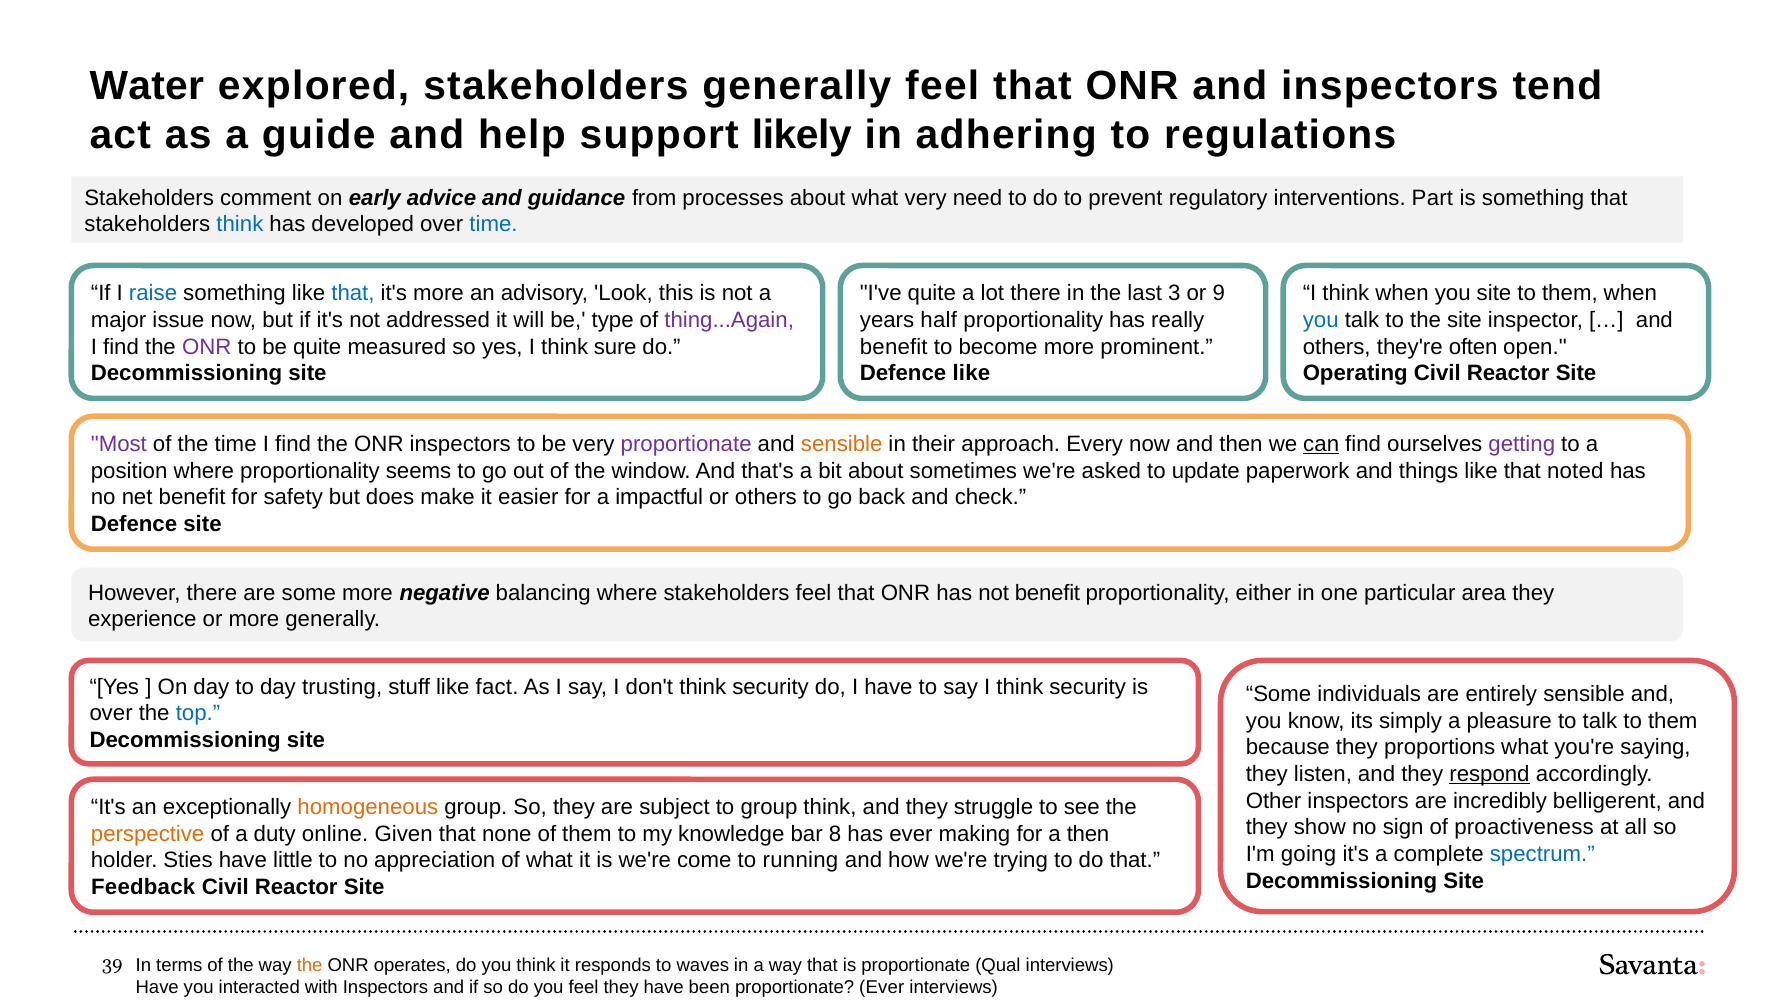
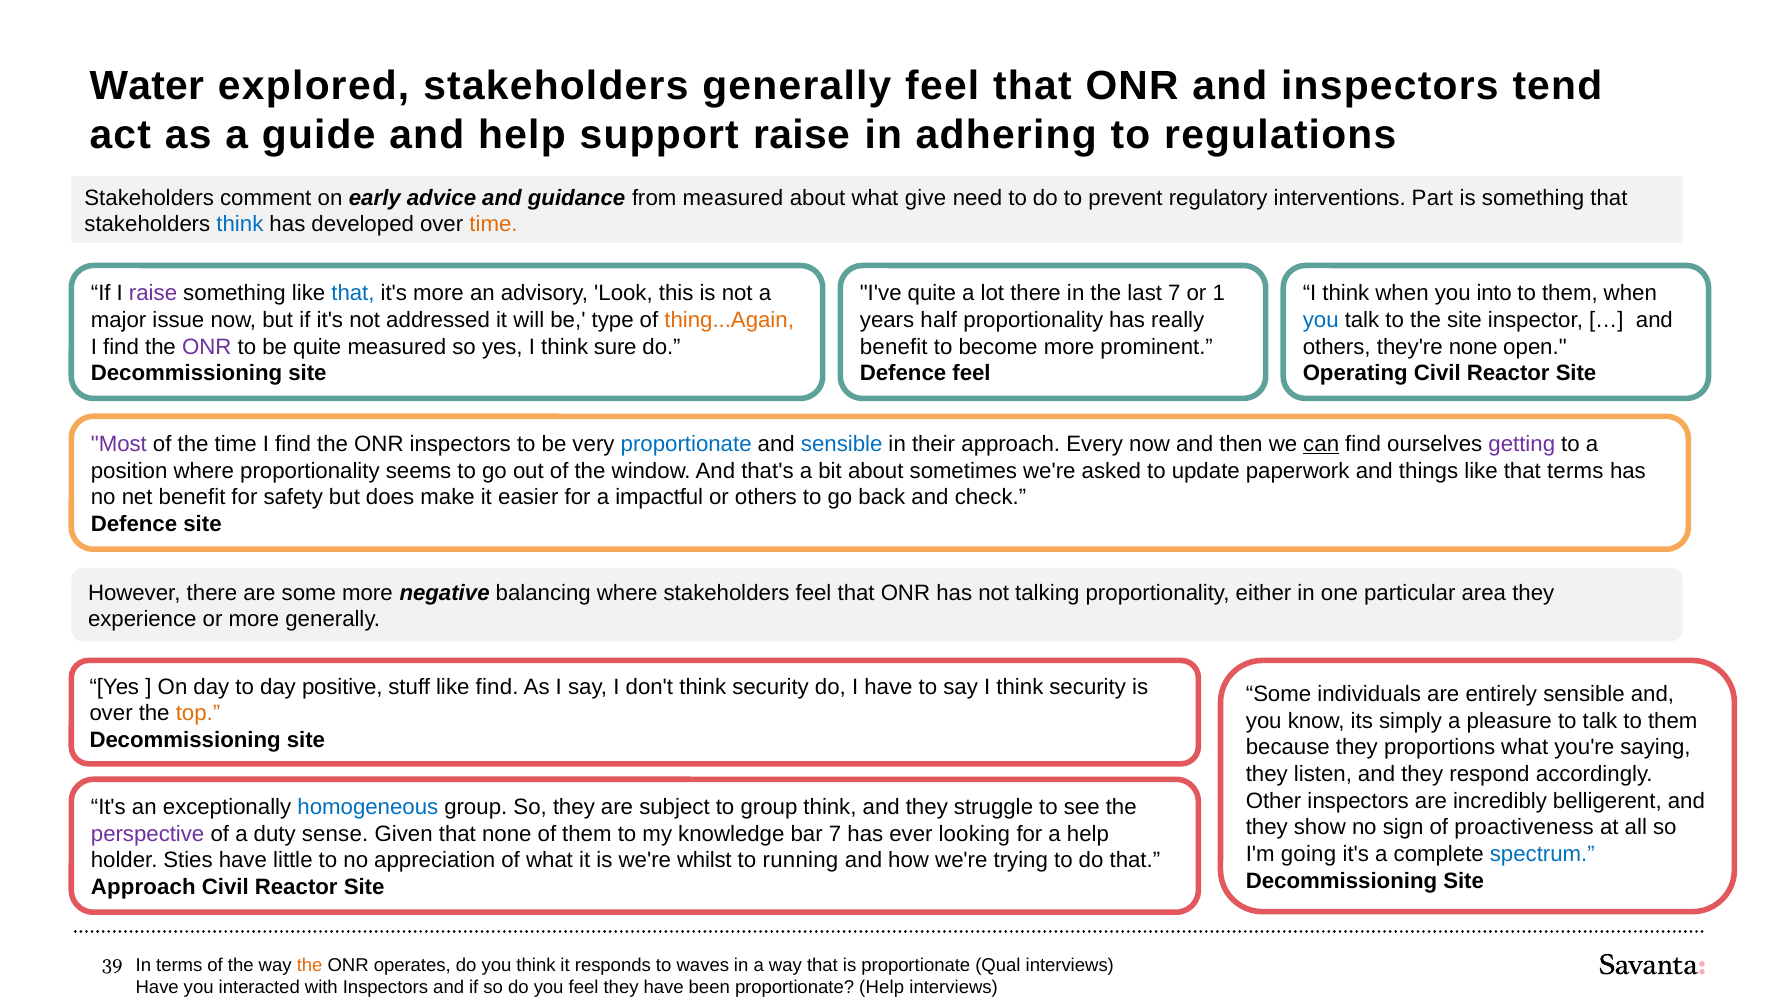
support likely: likely -> raise
from processes: processes -> measured
what very: very -> give
time at (494, 225) colour: blue -> orange
raise at (153, 294) colour: blue -> purple
last 3: 3 -> 7
9: 9 -> 1
you site: site -> into
thing...Again colour: purple -> orange
they're often: often -> none
Defence like: like -> feel
proportionate at (686, 444) colour: purple -> blue
sensible at (842, 444) colour: orange -> blue
that noted: noted -> terms
not benefit: benefit -> talking
trusting: trusting -> positive
like fact: fact -> find
top colour: blue -> orange
respond underline: present -> none
homogeneous colour: orange -> blue
perspective colour: orange -> purple
online: online -> sense
bar 8: 8 -> 7
making: making -> looking
a then: then -> help
come: come -> whilst
Feedback at (143, 888): Feedback -> Approach
proportionate Ever: Ever -> Help
